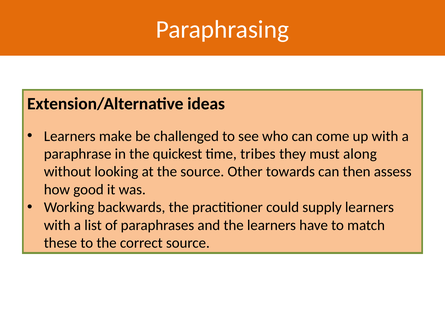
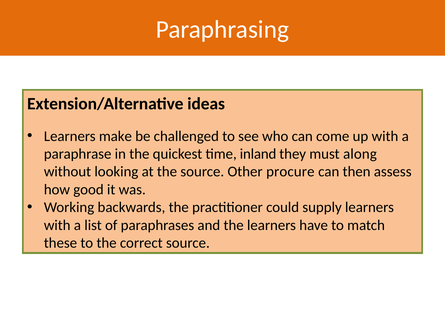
tribes: tribes -> inland
towards: towards -> procure
